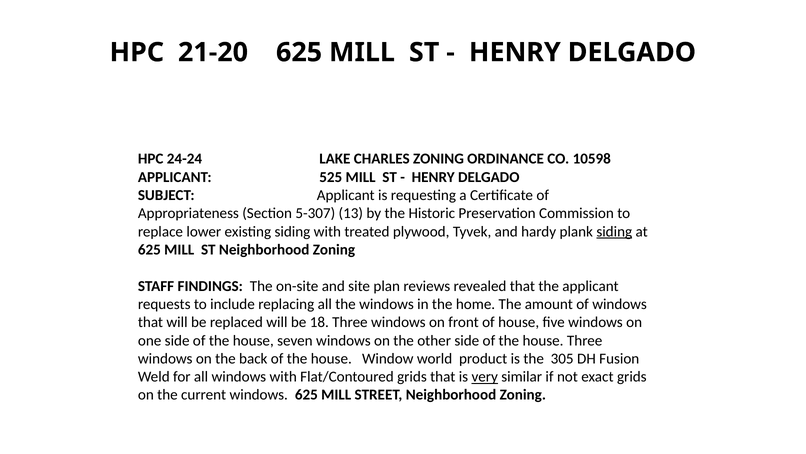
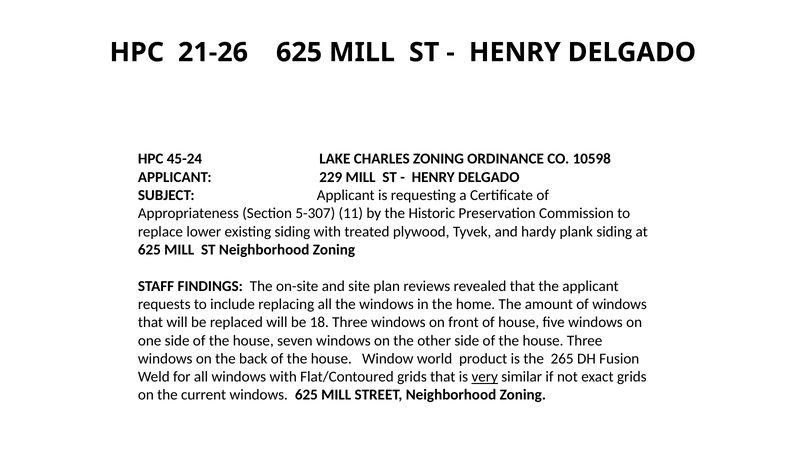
21-20: 21-20 -> 21-26
24-24: 24-24 -> 45-24
525: 525 -> 229
13: 13 -> 11
siding at (614, 231) underline: present -> none
305: 305 -> 265
